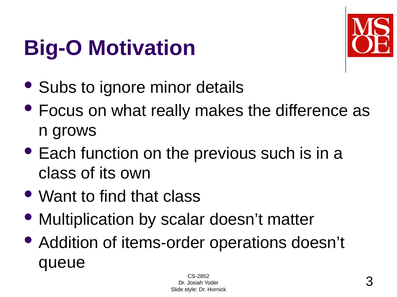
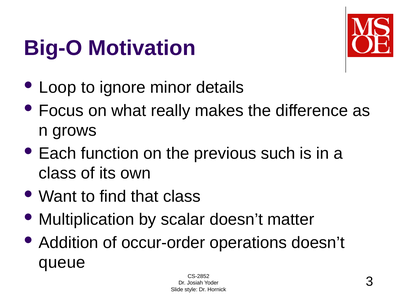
Subs: Subs -> Loop
items-order: items-order -> occur-order
